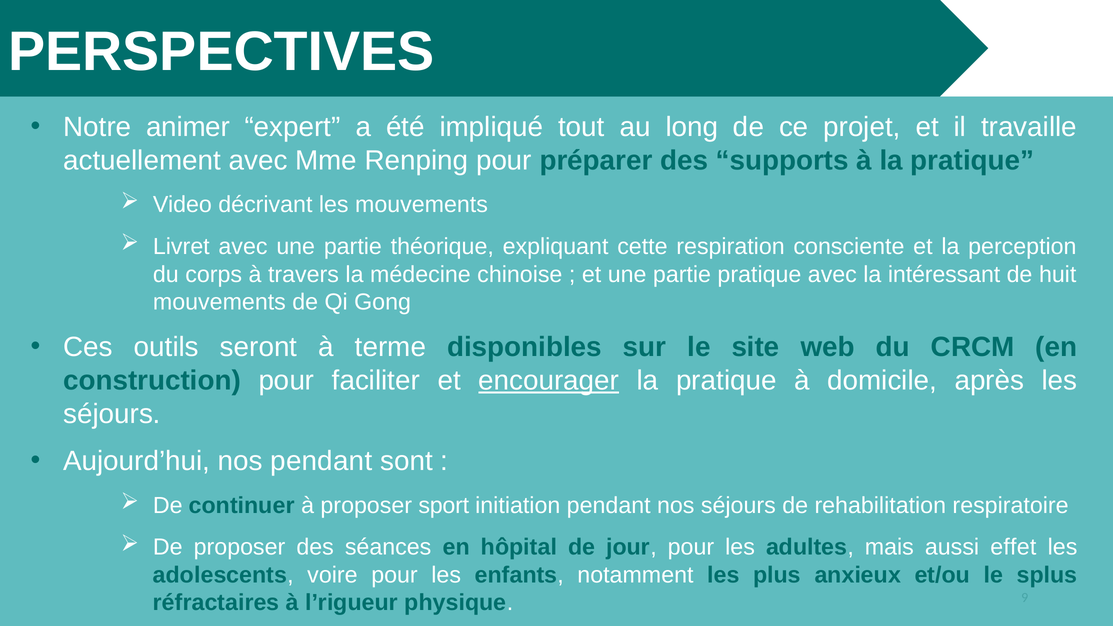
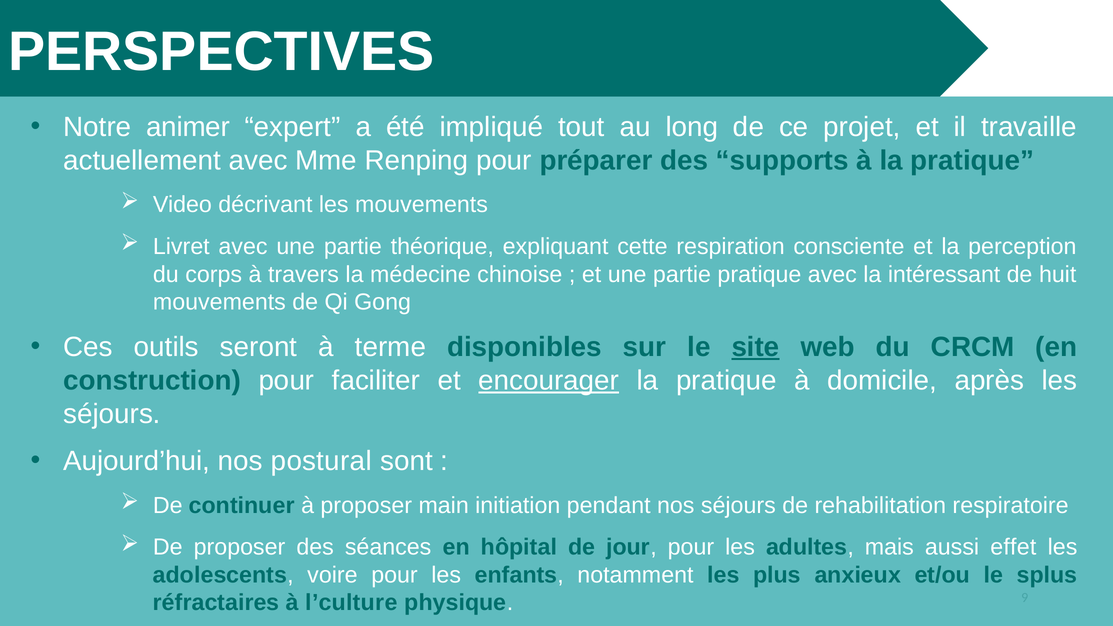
site underline: none -> present
nos pendant: pendant -> postural
sport: sport -> main
l’rigueur: l’rigueur -> l’culture
